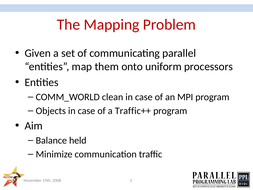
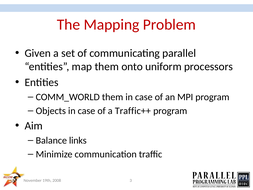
COMM_WORLD clean: clean -> them
held: held -> links
